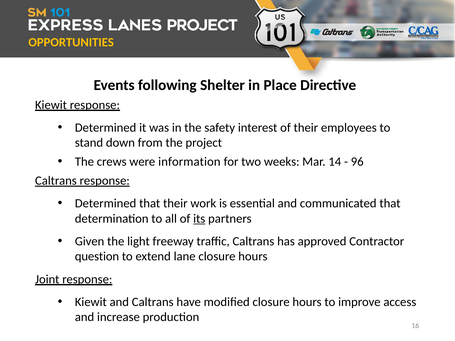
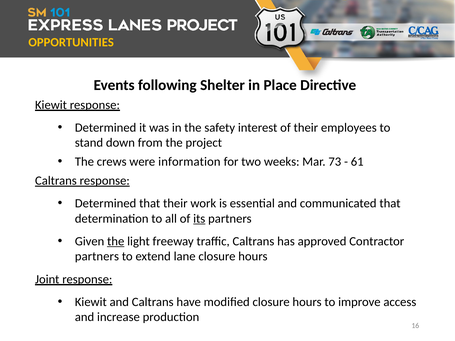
14: 14 -> 73
96: 96 -> 61
the at (116, 241) underline: none -> present
question at (97, 257): question -> partners
